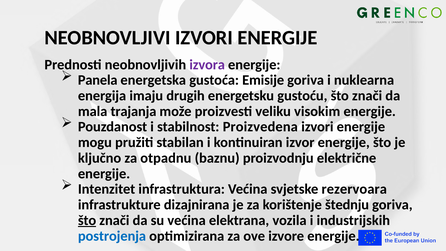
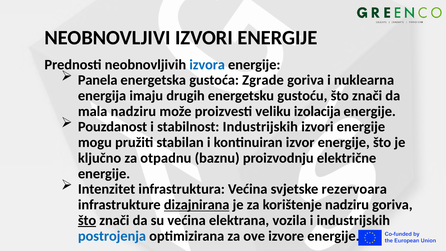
izvora colour: purple -> blue
Emisije: Emisije -> Zgrade
mala trajanja: trajanja -> nadziru
visokim: visokim -> izolacija
stabilnost Proizvedena: Proizvedena -> Industrijskih
dizajnirana underline: none -> present
korištenje štednju: štednju -> nadziru
